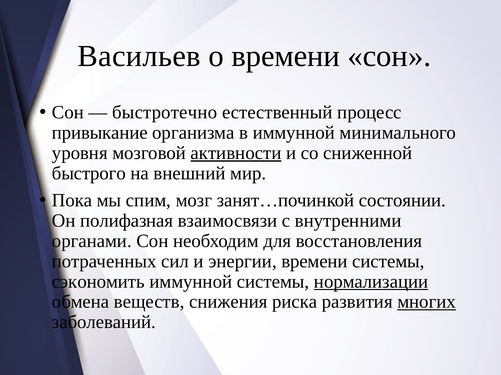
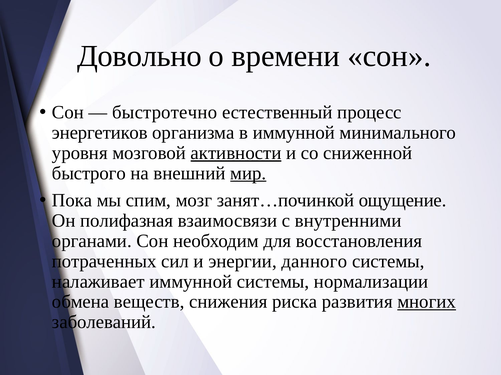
Васильев: Васильев -> Довольно
привыкание: привыкание -> энергетиков
мир underline: none -> present
состоянии: состоянии -> ощущение
энергии времени: времени -> данного
сэкономить: сэкономить -> налаживает
нормализации underline: present -> none
